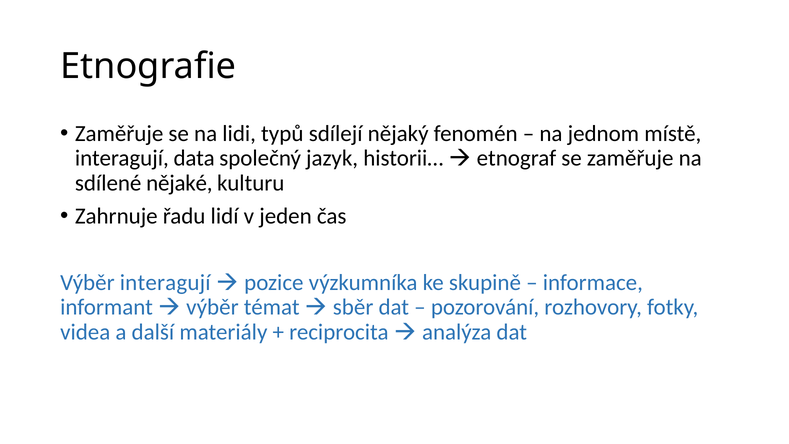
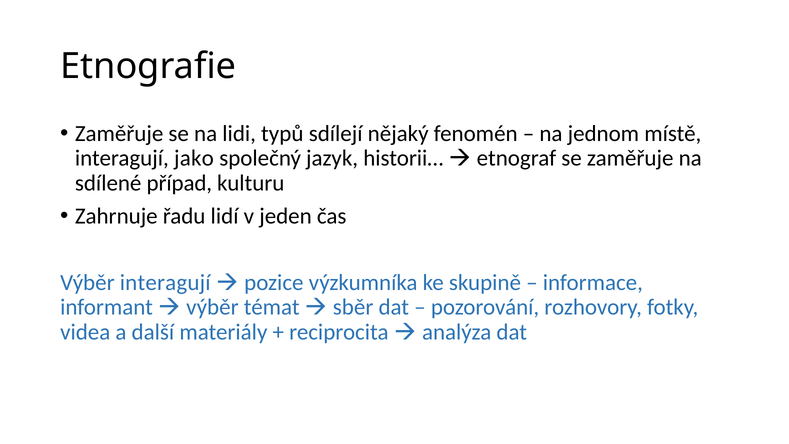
data: data -> jako
nějaké: nějaké -> případ
